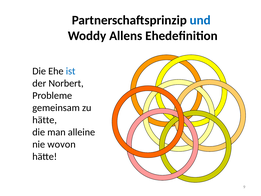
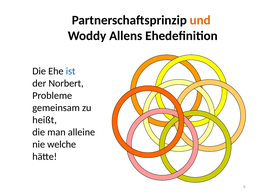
und colour: blue -> orange
hätte at (45, 120): hätte -> heißt
wovon: wovon -> welche
